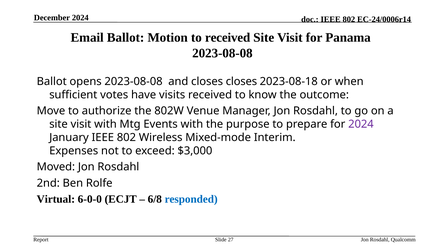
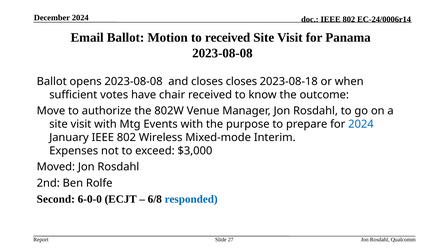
visits: visits -> chair
2024 at (361, 124) colour: purple -> blue
Virtual: Virtual -> Second
